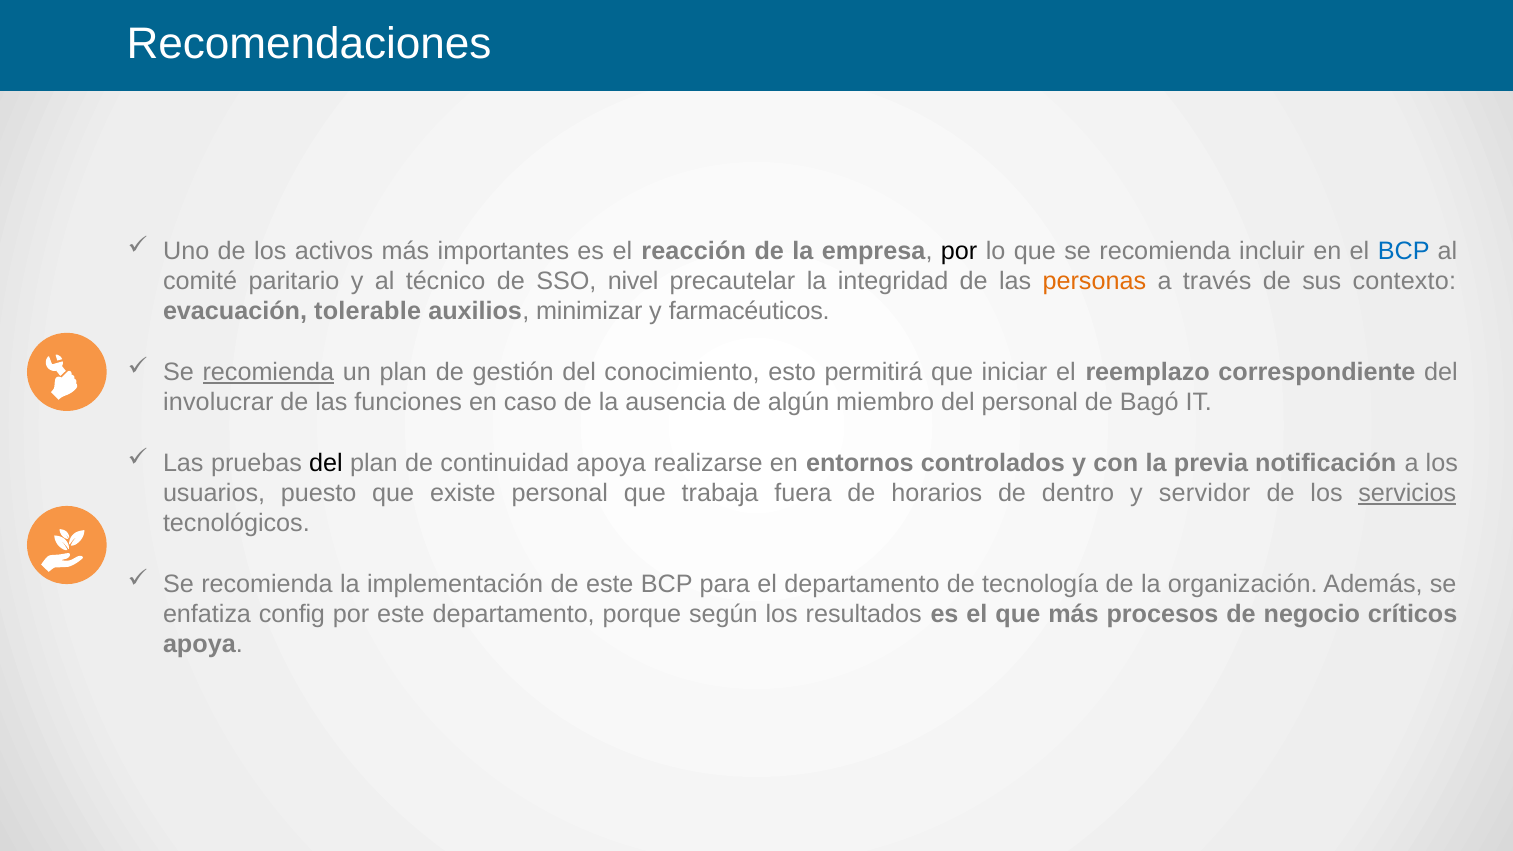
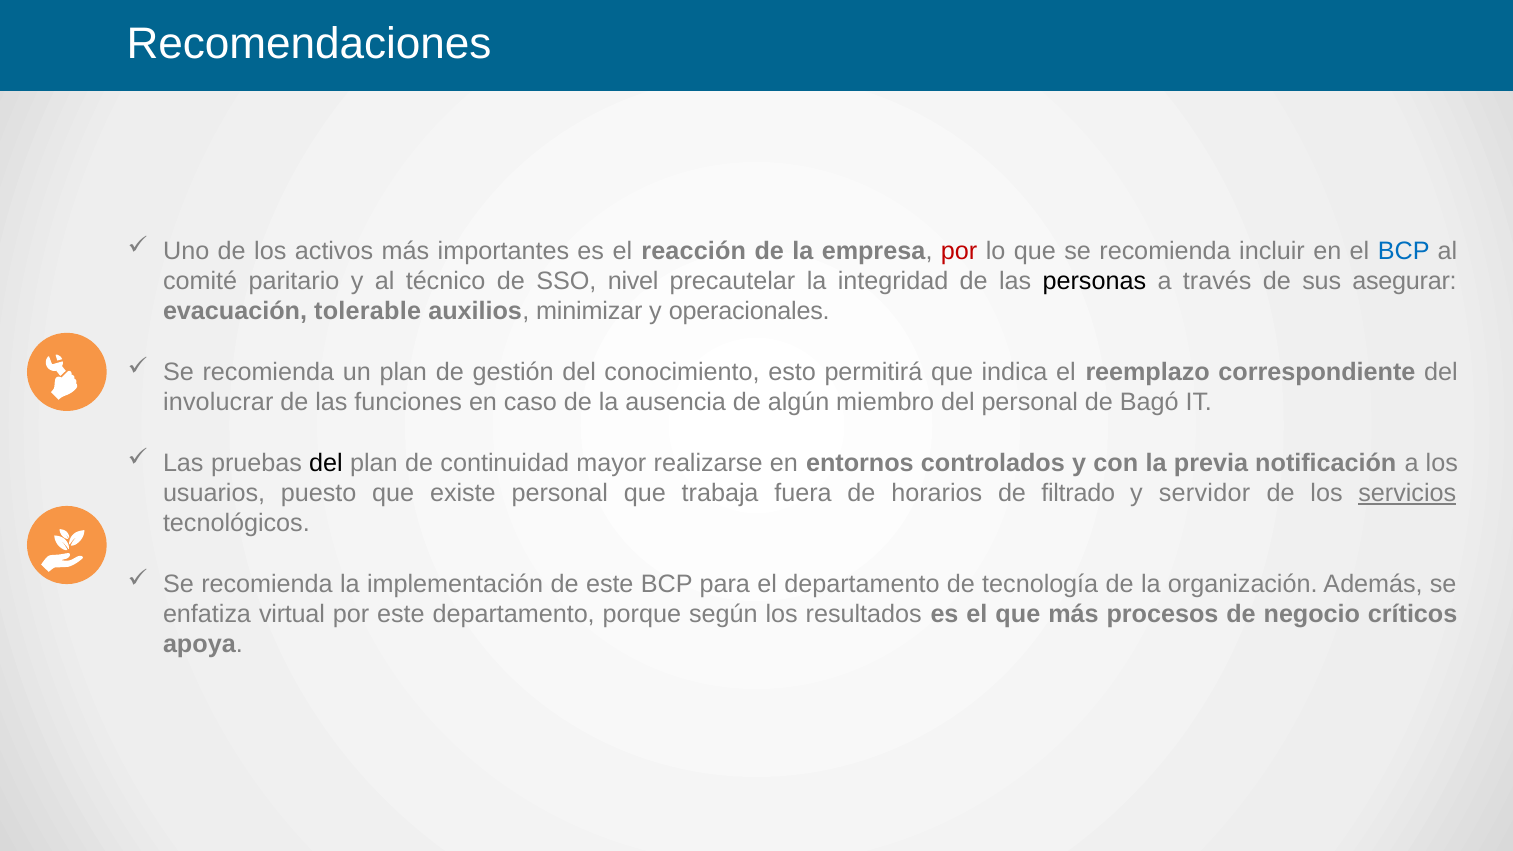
por at (959, 251) colour: black -> red
personas colour: orange -> black
contexto: contexto -> asegurar
farmacéuticos: farmacéuticos -> operacionales
recomienda at (268, 372) underline: present -> none
iniciar: iniciar -> indica
continuidad apoya: apoya -> mayor
dentro: dentro -> filtrado
config: config -> virtual
